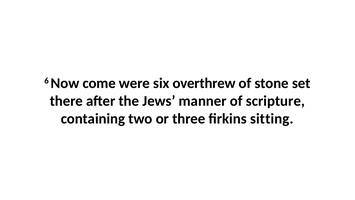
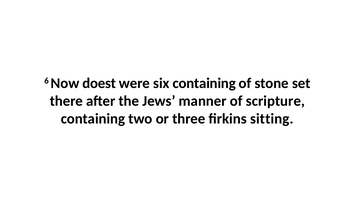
come: come -> doest
six overthrew: overthrew -> containing
